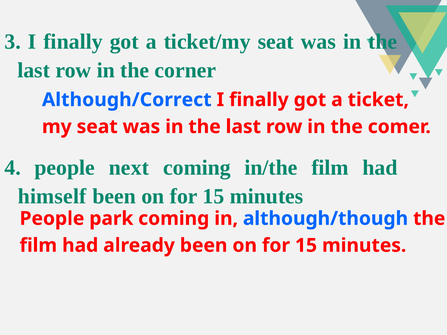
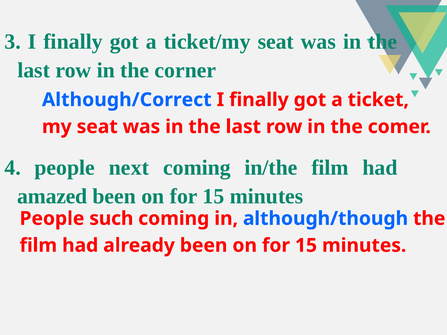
himself: himself -> amazed
park: park -> such
